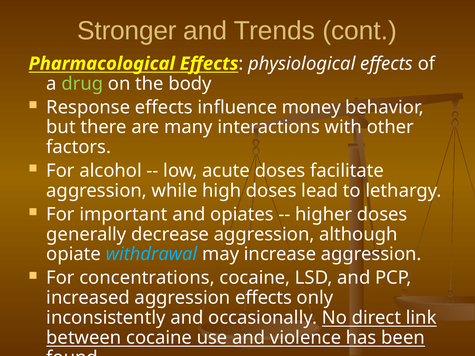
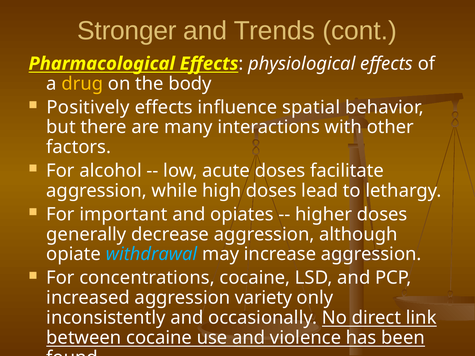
drug colour: light green -> yellow
Response: Response -> Positively
money: money -> spatial
aggression effects: effects -> variety
